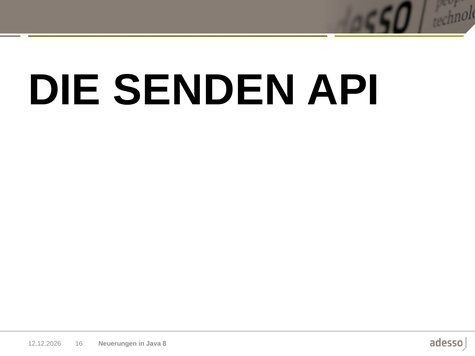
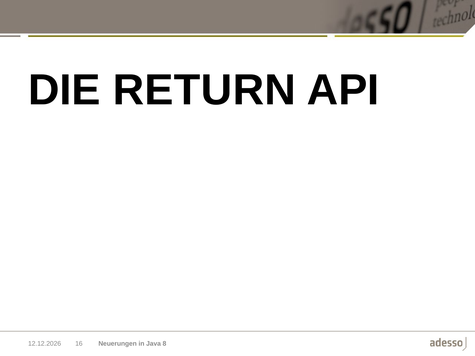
SENDEN: SENDEN -> RETURN
